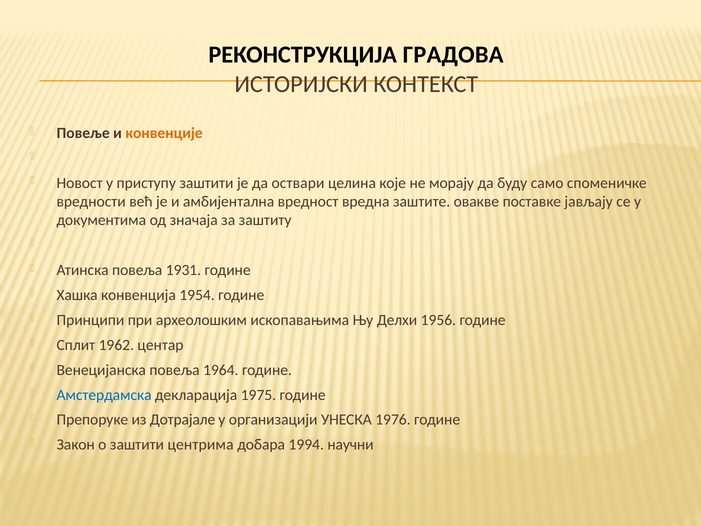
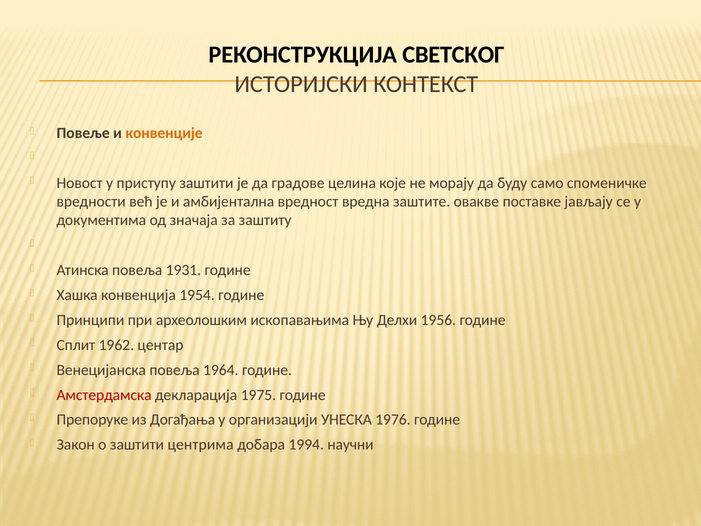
ГРАДОВА: ГРАДОВА -> СВЕТСКОГ
оствари: оствари -> градове
Амстердамска colour: blue -> red
Дотрајале: Дотрајале -> Догађања
